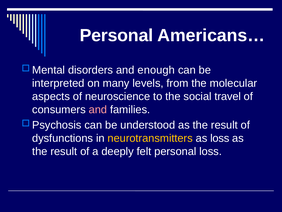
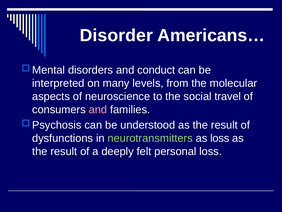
Personal at (116, 35): Personal -> Disorder
enough: enough -> conduct
neurotransmitters colour: yellow -> light green
